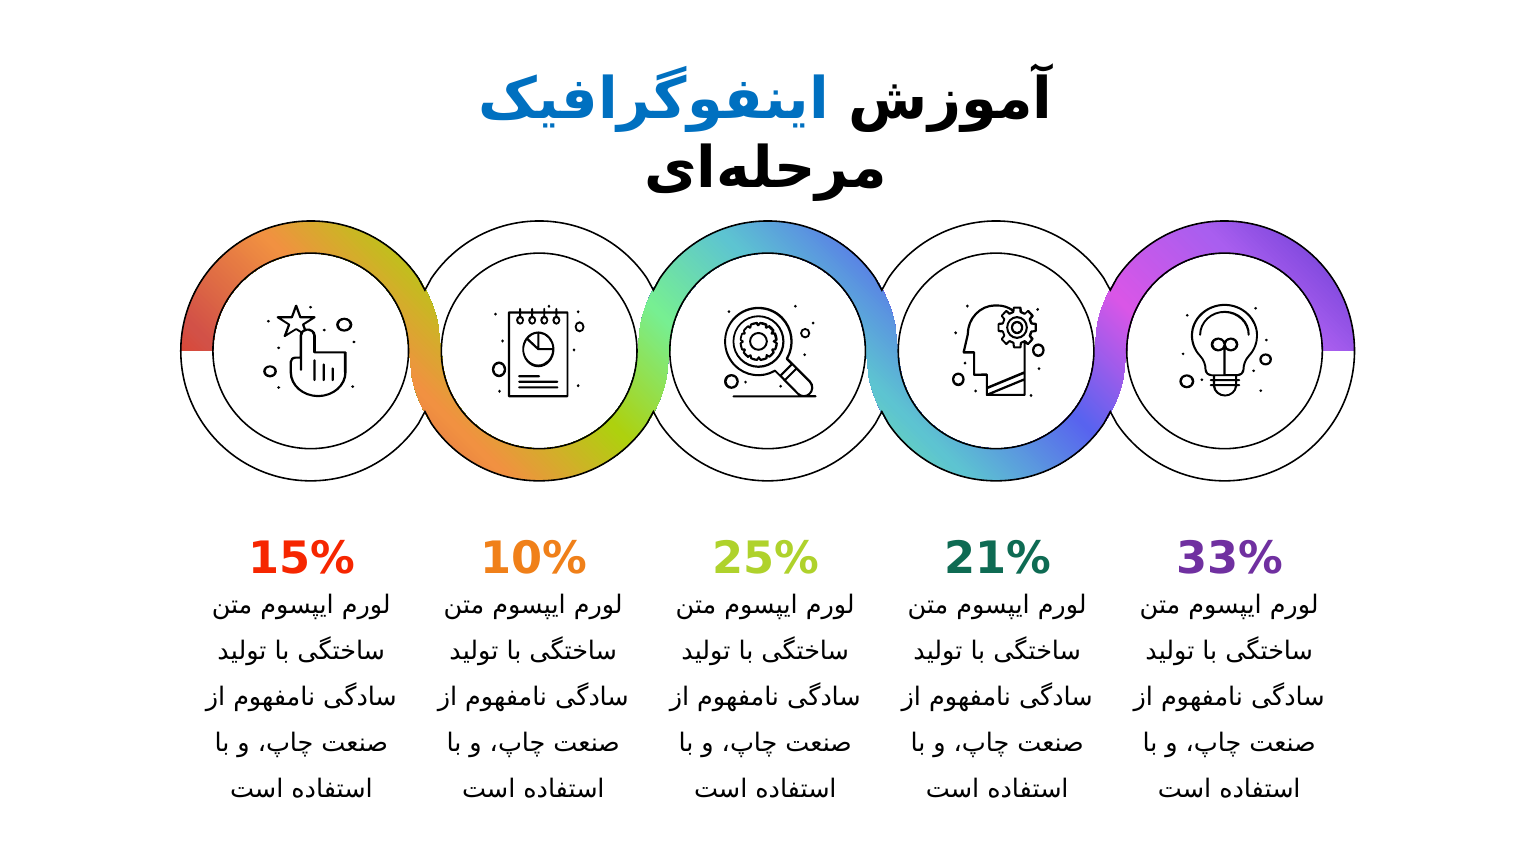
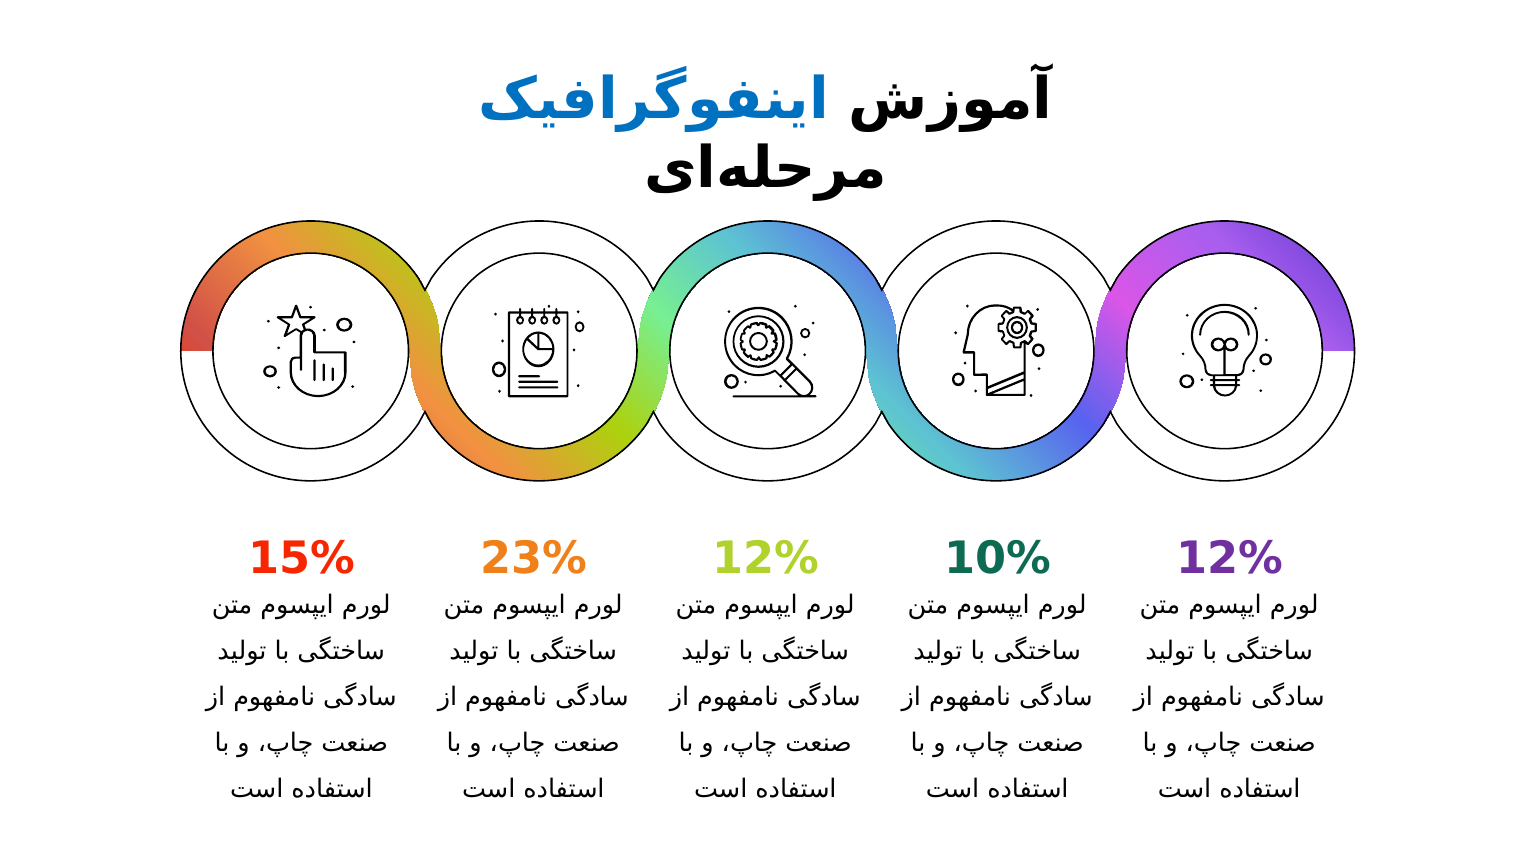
10%: 10% -> 23%
25% at (765, 559): 25% -> 12%
21%: 21% -> 10%
33% at (1229, 559): 33% -> 12%
